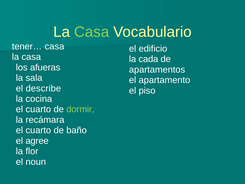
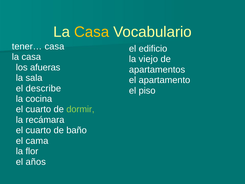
Casa at (92, 32) colour: light green -> yellow
cada: cada -> viejo
agree: agree -> cama
noun: noun -> años
